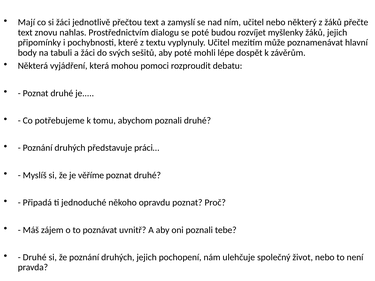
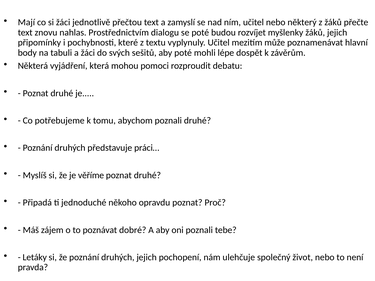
uvnitř: uvnitř -> dobré
Druhé at (35, 258): Druhé -> Letáky
